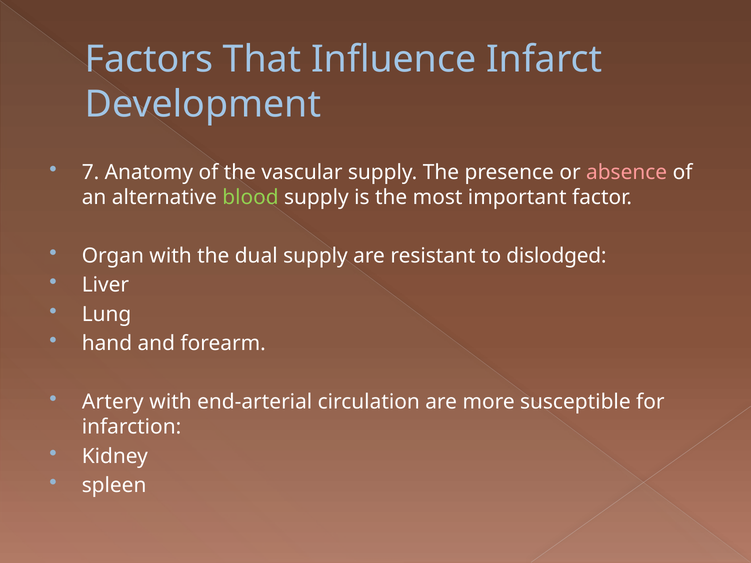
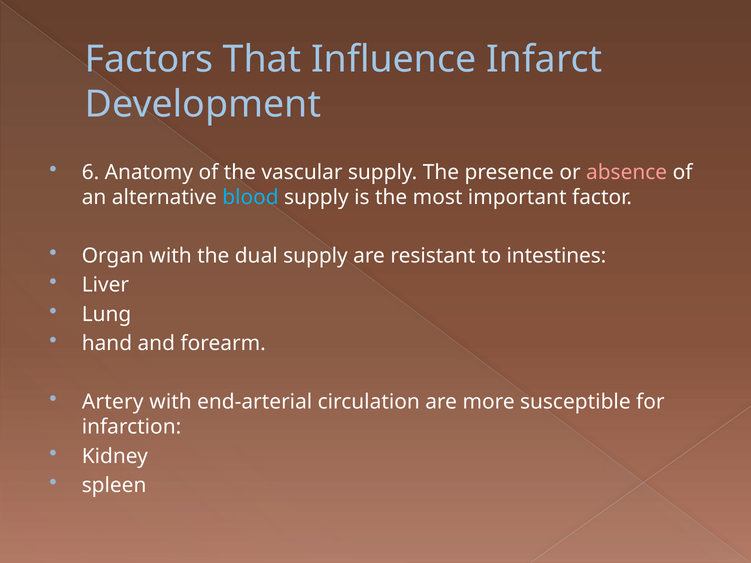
7: 7 -> 6
blood colour: light green -> light blue
dislodged: dislodged -> intestines
